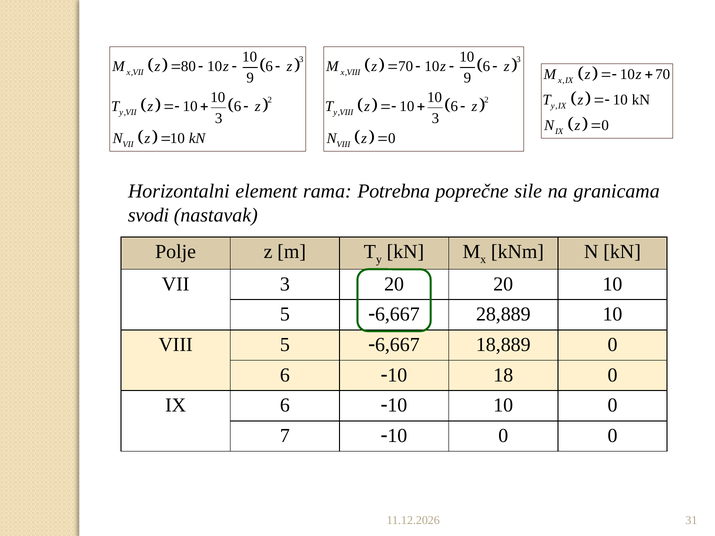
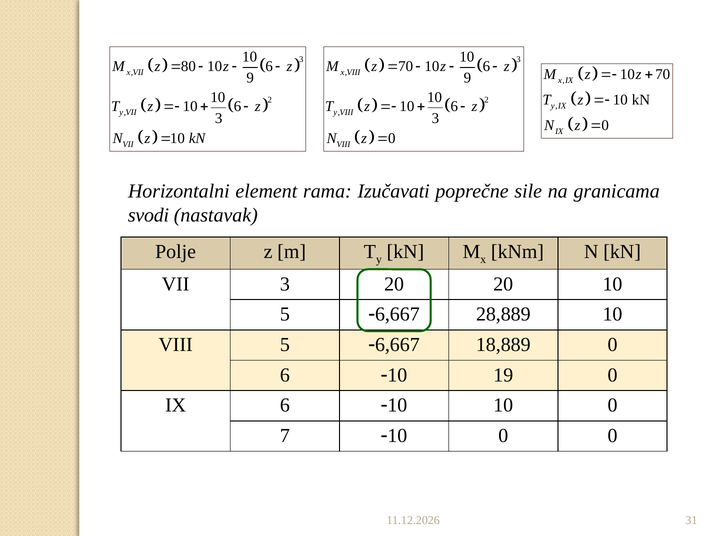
Potrebna: Potrebna -> Izučavati
18: 18 -> 19
